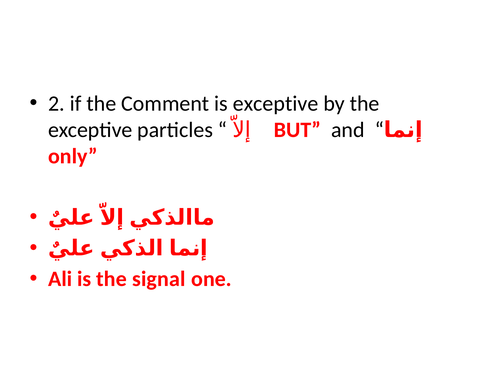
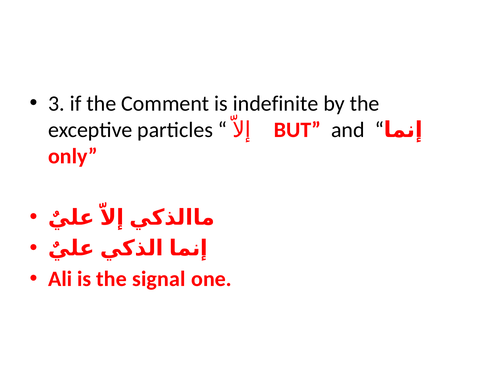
2: 2 -> 3
is exceptive: exceptive -> indefinite
